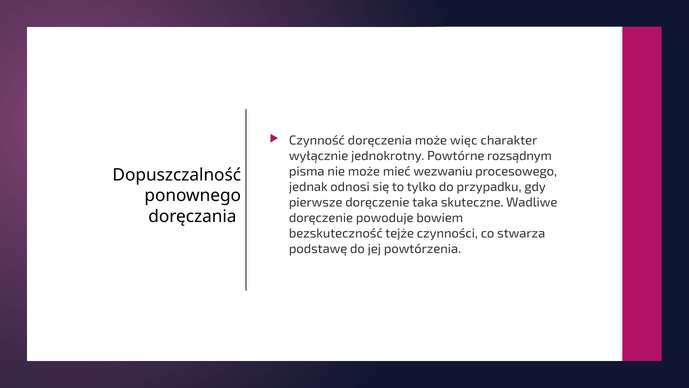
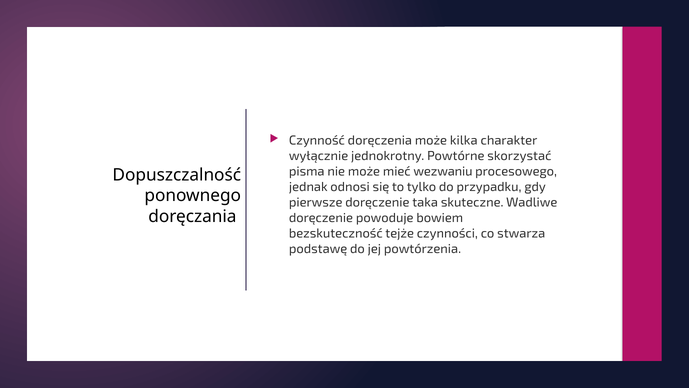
więc: więc -> kilka
rozsądnym: rozsądnym -> skorzystać
